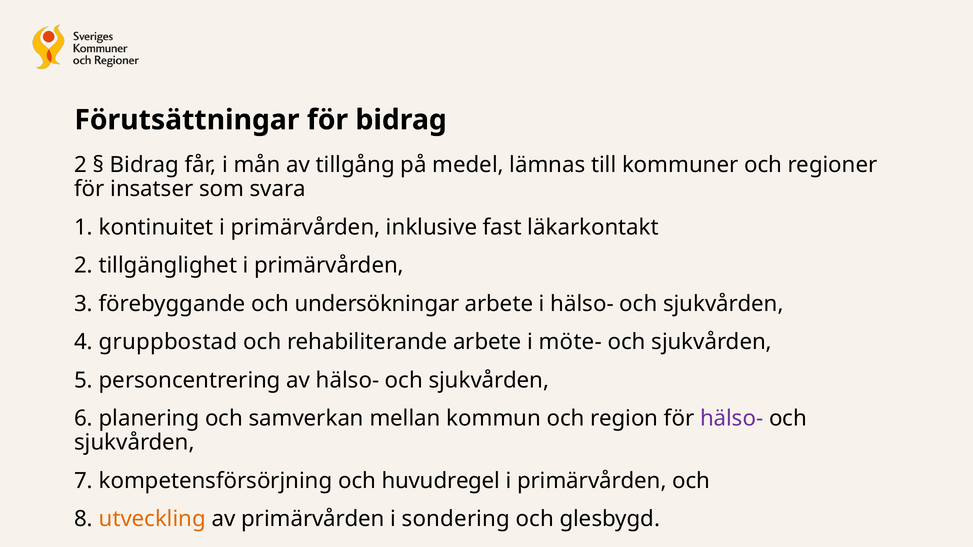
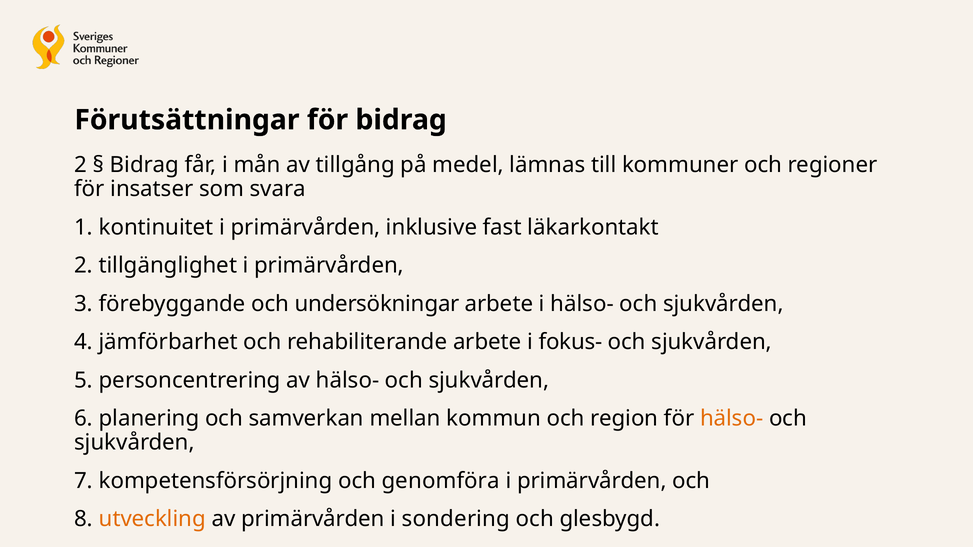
gruppbostad: gruppbostad -> jämförbarhet
möte-: möte- -> fokus-
hälso- at (732, 419) colour: purple -> orange
huvudregel: huvudregel -> genomföra
